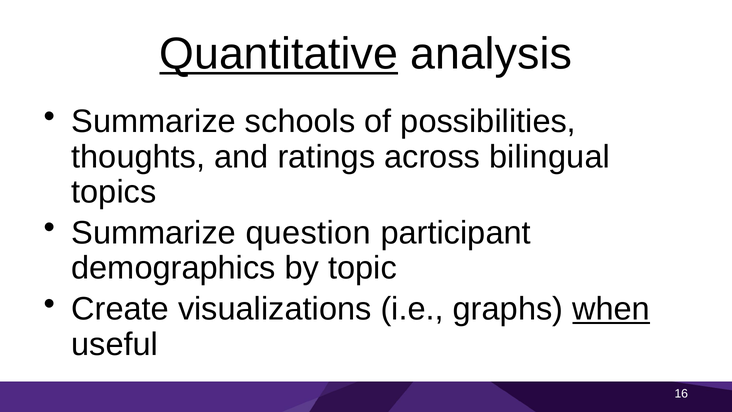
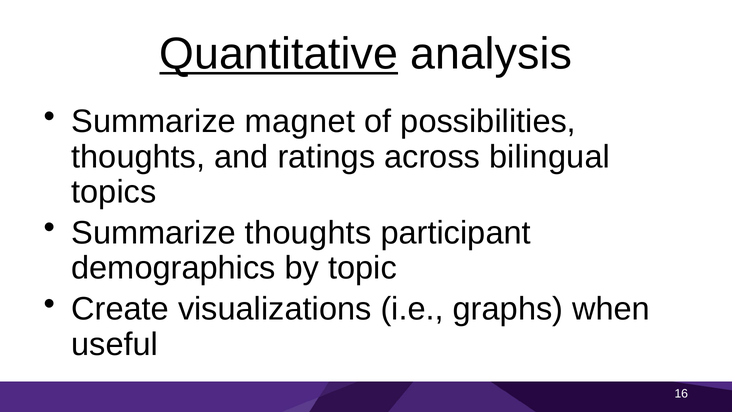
schools: schools -> magnet
Summarize question: question -> thoughts
when underline: present -> none
